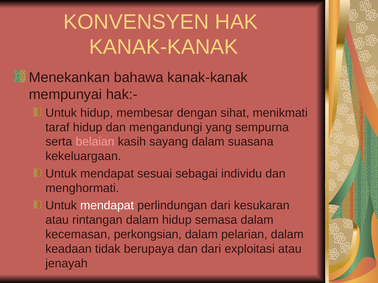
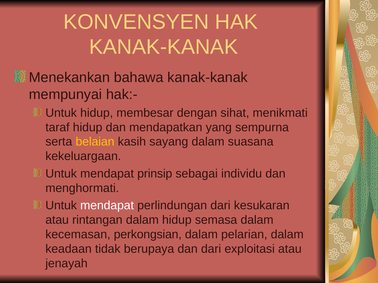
mengandungi: mengandungi -> mendapatkan
belaian colour: pink -> yellow
sesuai: sesuai -> prinsip
